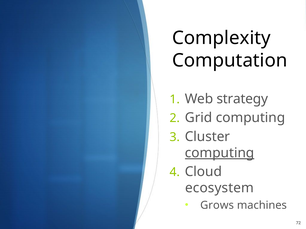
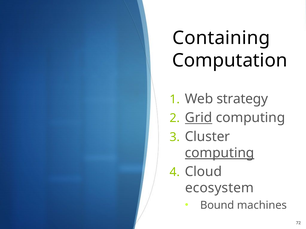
Complexity: Complexity -> Containing
Grid underline: none -> present
Grows: Grows -> Bound
